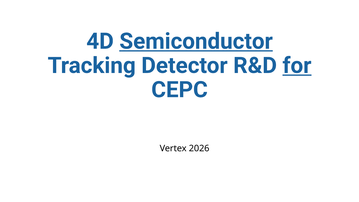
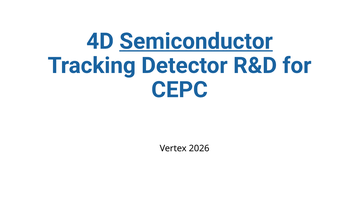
for underline: present -> none
